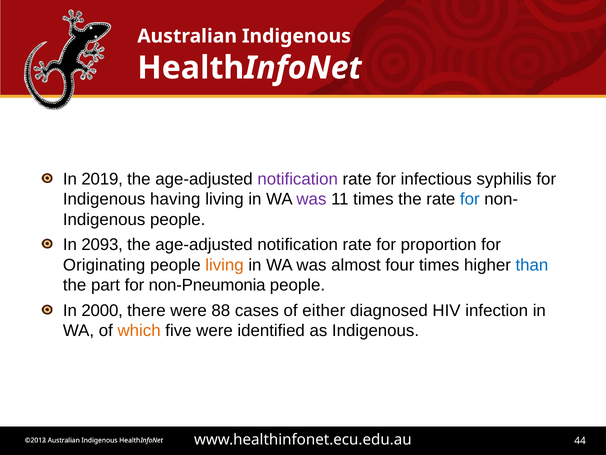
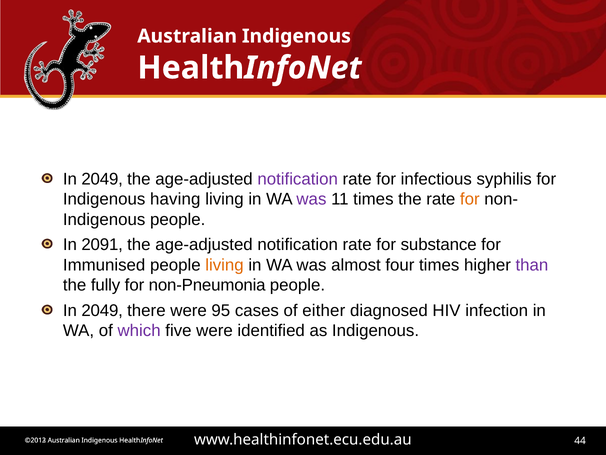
2019 at (102, 179): 2019 -> 2049
for at (470, 199) colour: blue -> orange
2093: 2093 -> 2091
proportion: proportion -> substance
Originating: Originating -> Immunised
than colour: blue -> purple
part: part -> fully
2000 at (102, 310): 2000 -> 2049
88: 88 -> 95
which colour: orange -> purple
